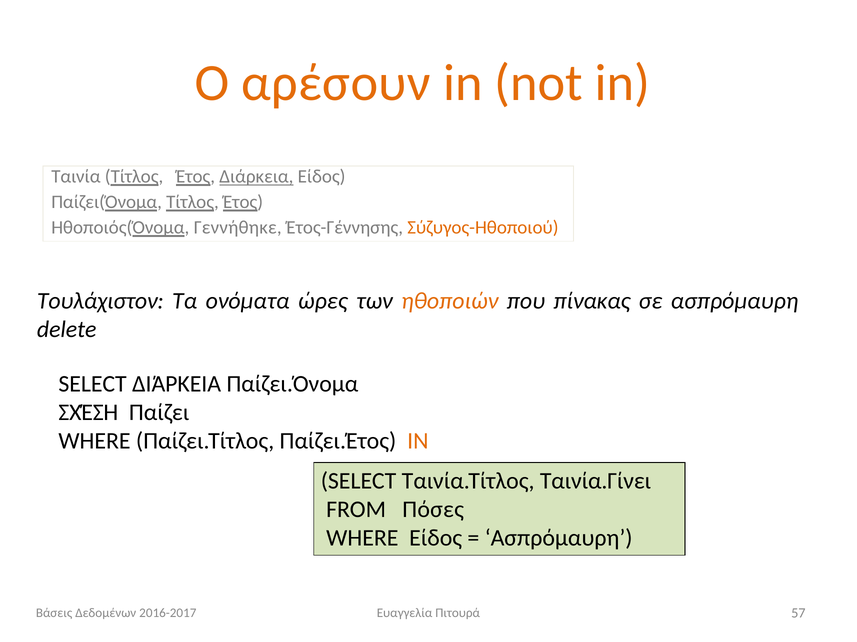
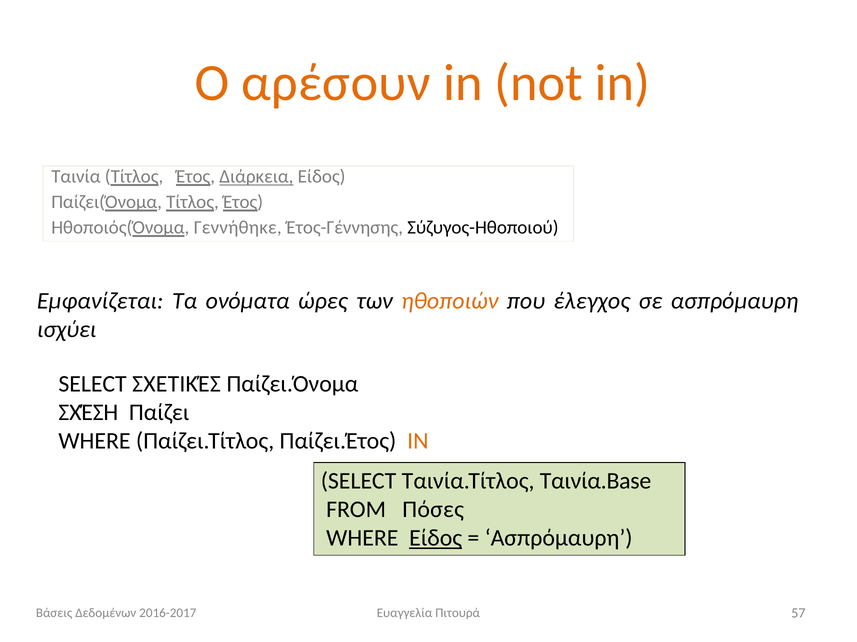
Σύζυγος-Ηθοποιού colour: orange -> black
Τουλάχιστον: Τουλάχιστον -> Εμφανίζεται
πίνακας: πίνακας -> έλεγχος
delete: delete -> ισχύει
SELECT ΔΙΆΡΚΕΙΑ: ΔΙΆΡΚΕΙΑ -> ΣΧΕΤΙΚΈΣ
Ταινία.Γίνει: Ταινία.Γίνει -> Ταινία.Base
Είδος at (436, 539) underline: none -> present
